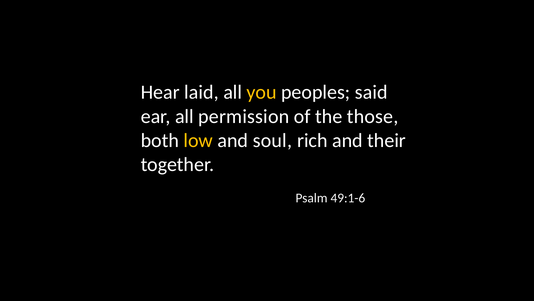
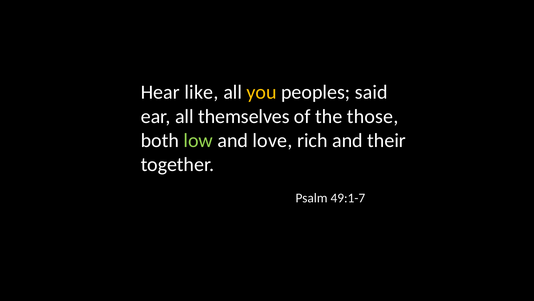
laid: laid -> like
permission: permission -> themselves
low colour: yellow -> light green
soul: soul -> love
49:1-6: 49:1-6 -> 49:1-7
